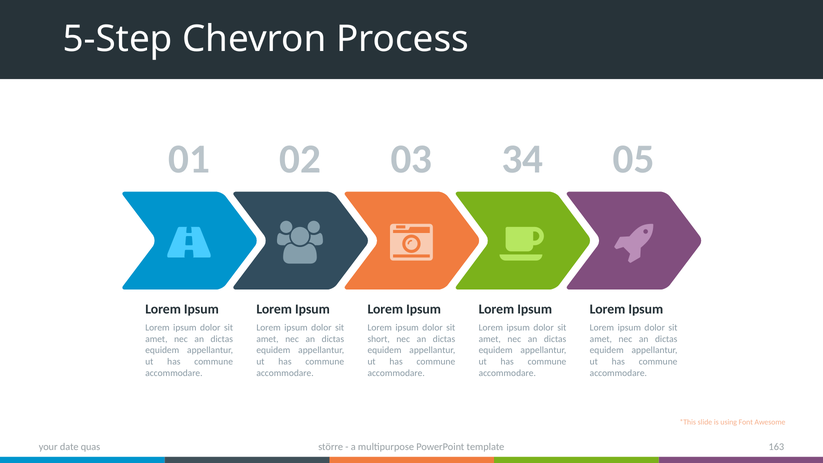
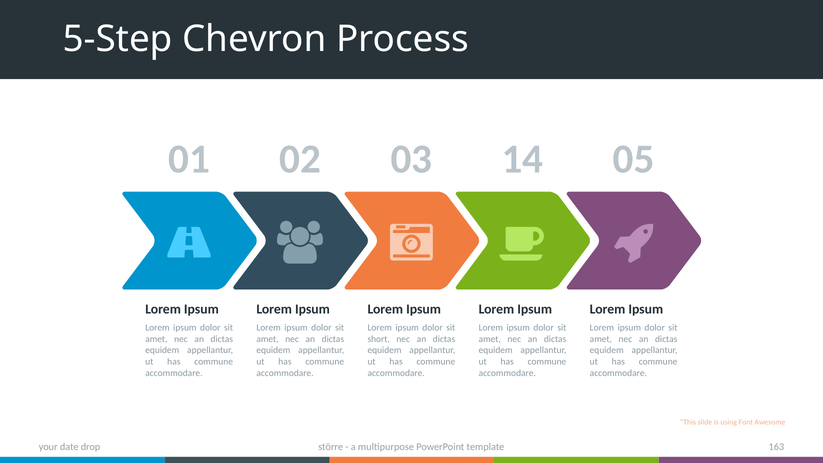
34: 34 -> 14
quas: quas -> drop
